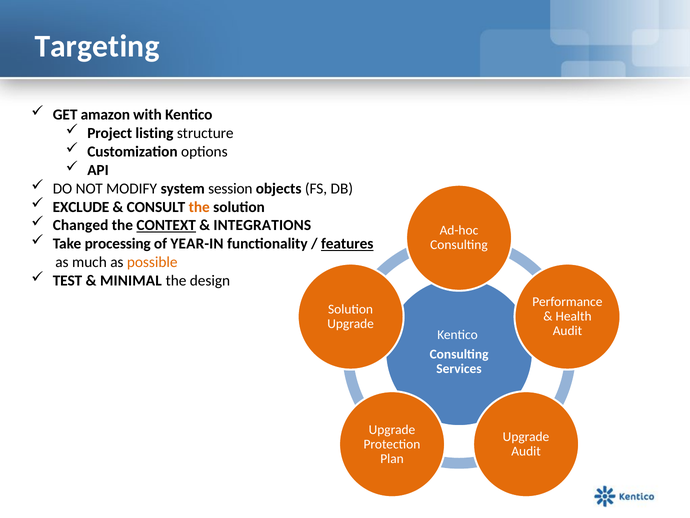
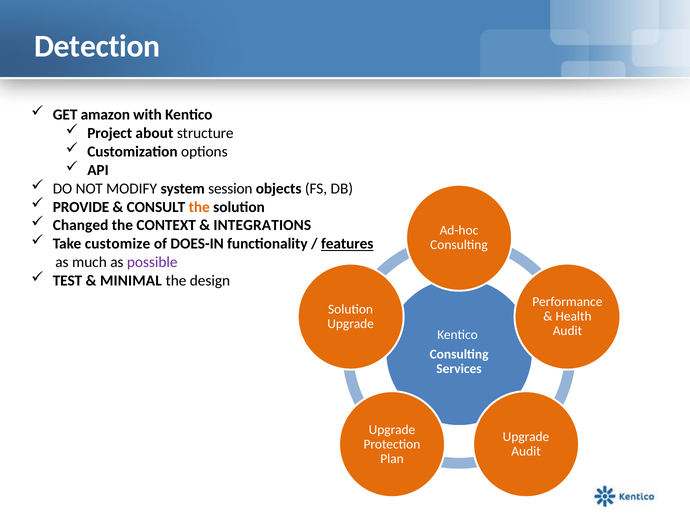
Targeting: Targeting -> Detection
listing: listing -> about
EXCLUDE: EXCLUDE -> PROVIDE
CONTEXT underline: present -> none
processing: processing -> customize
YEAR-IN: YEAR-IN -> DOES-IN
possible colour: orange -> purple
